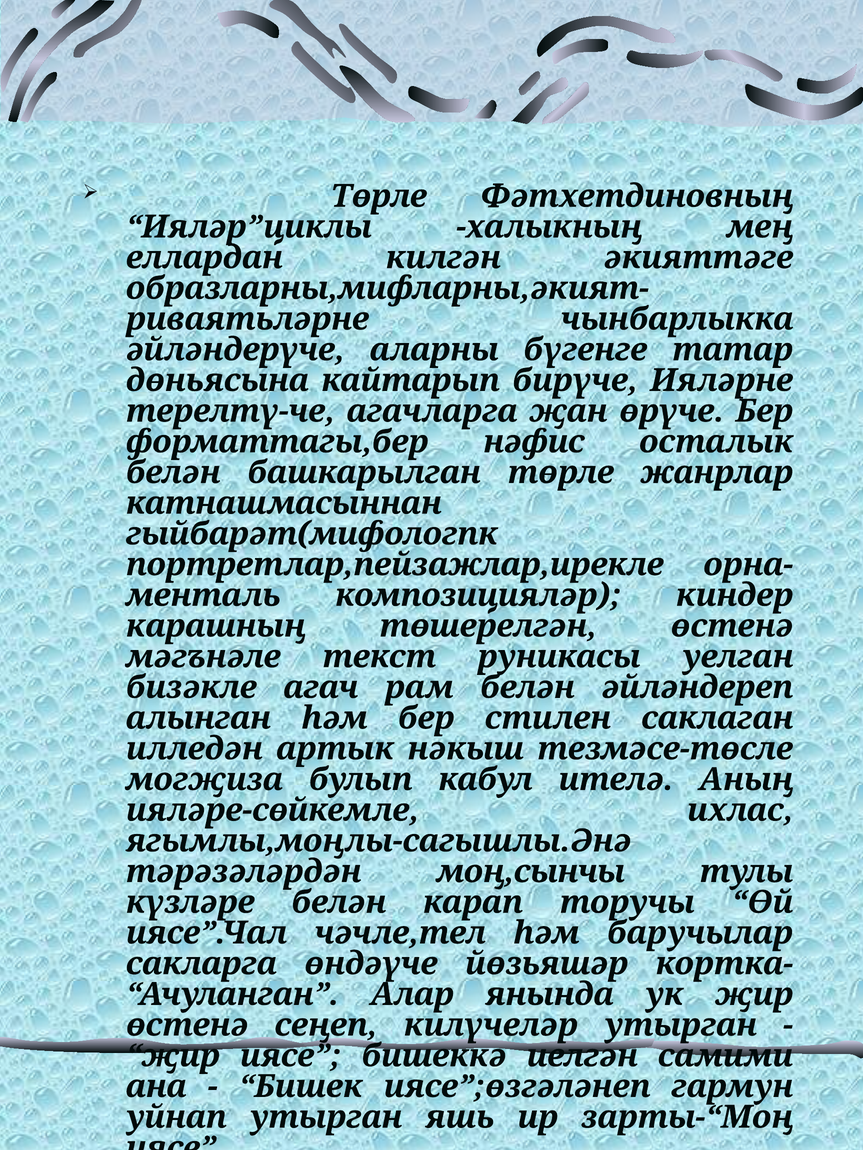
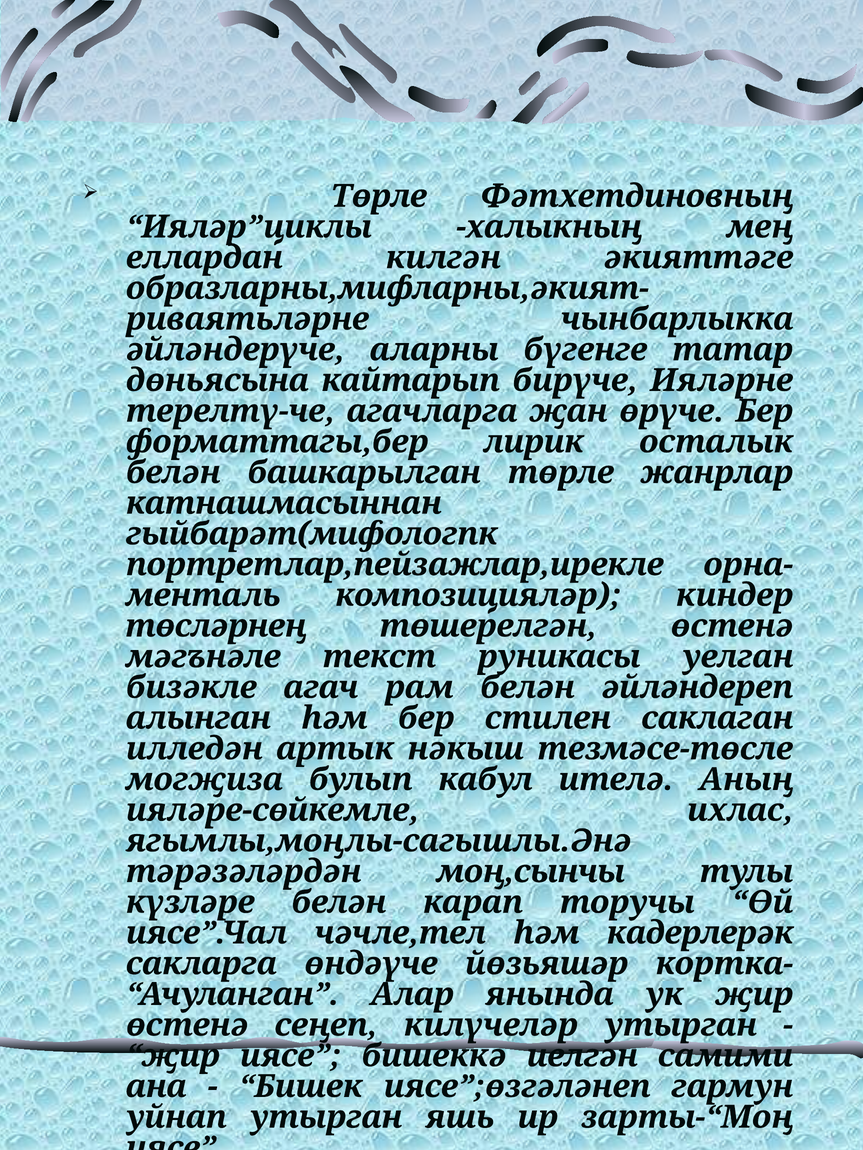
нәфис: нәфис -> лирик
карашның: карашның -> төсләрнең
баручылар: баручылар -> кадерлерәк
